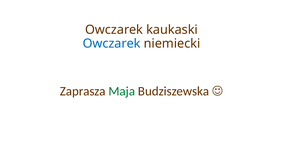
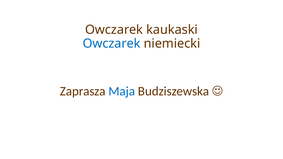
Maja colour: green -> blue
